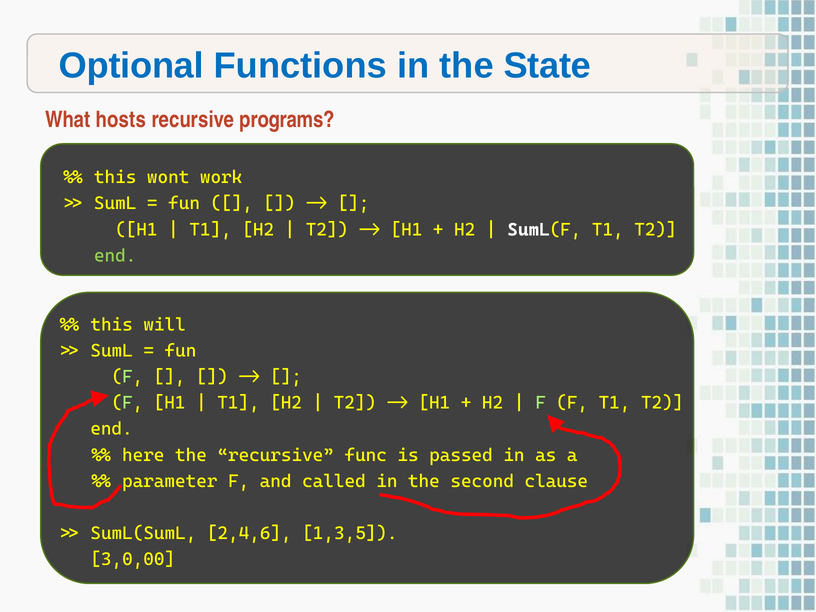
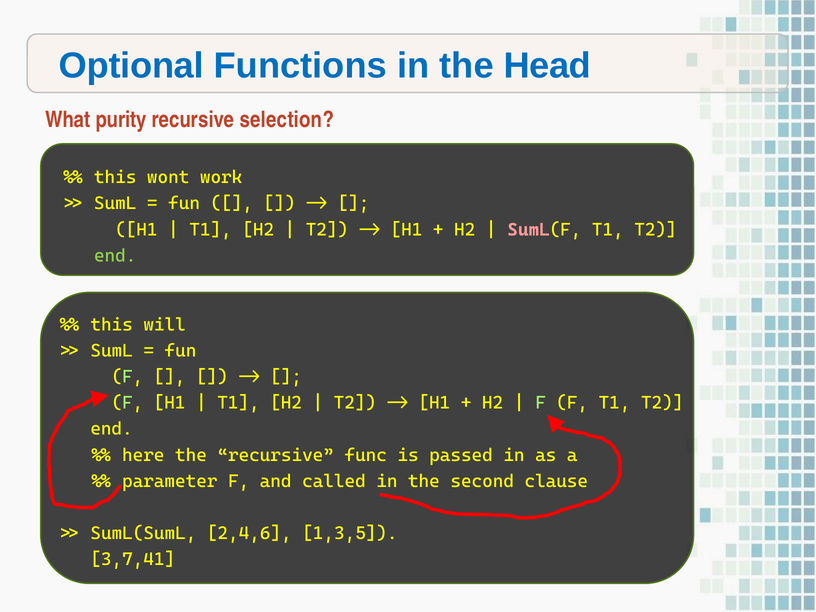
State: State -> Head
hosts: hosts -> purity
programs: programs -> selection
SumL at (529, 230) colour: white -> pink
3,0,00: 3,0,00 -> 3,7,41
